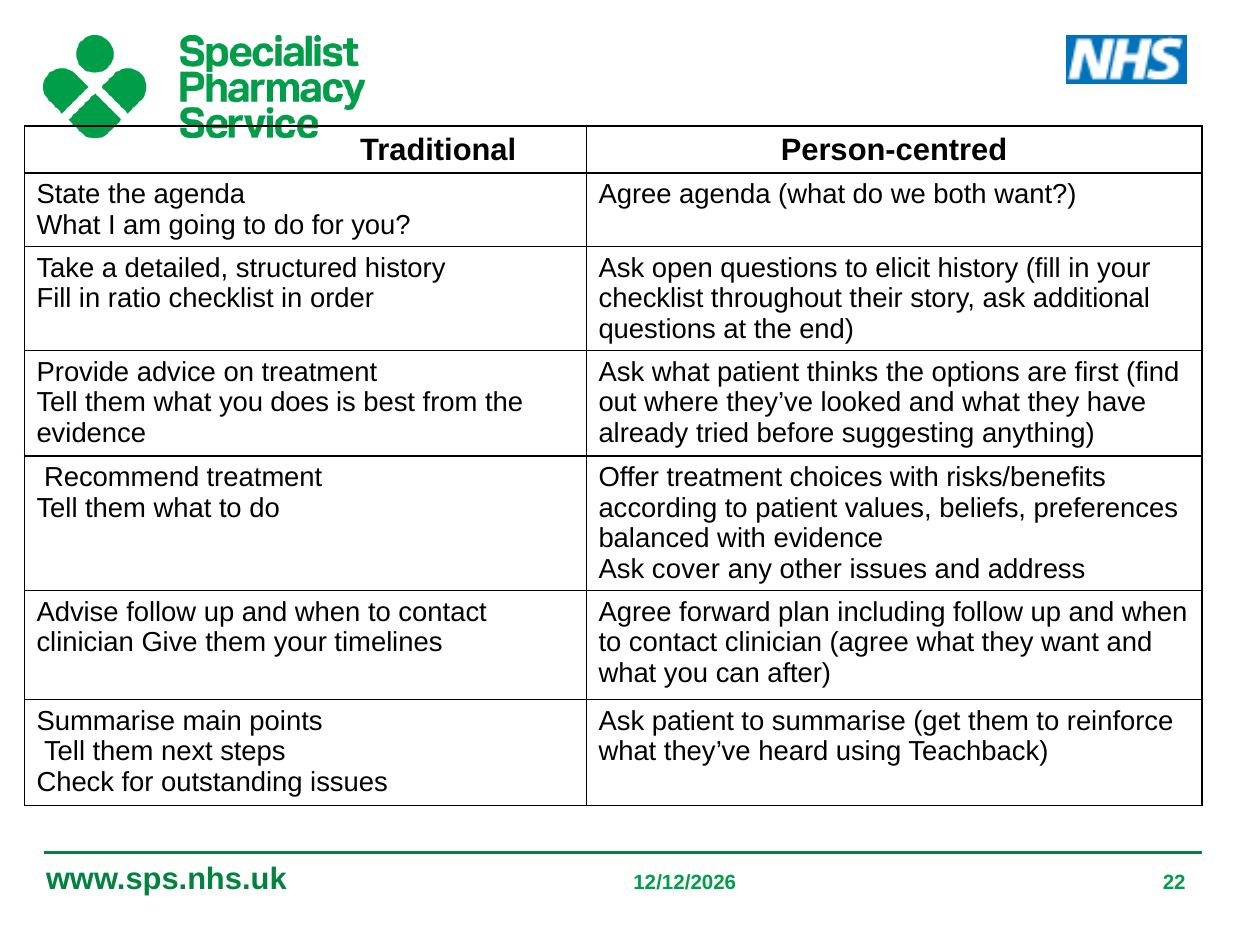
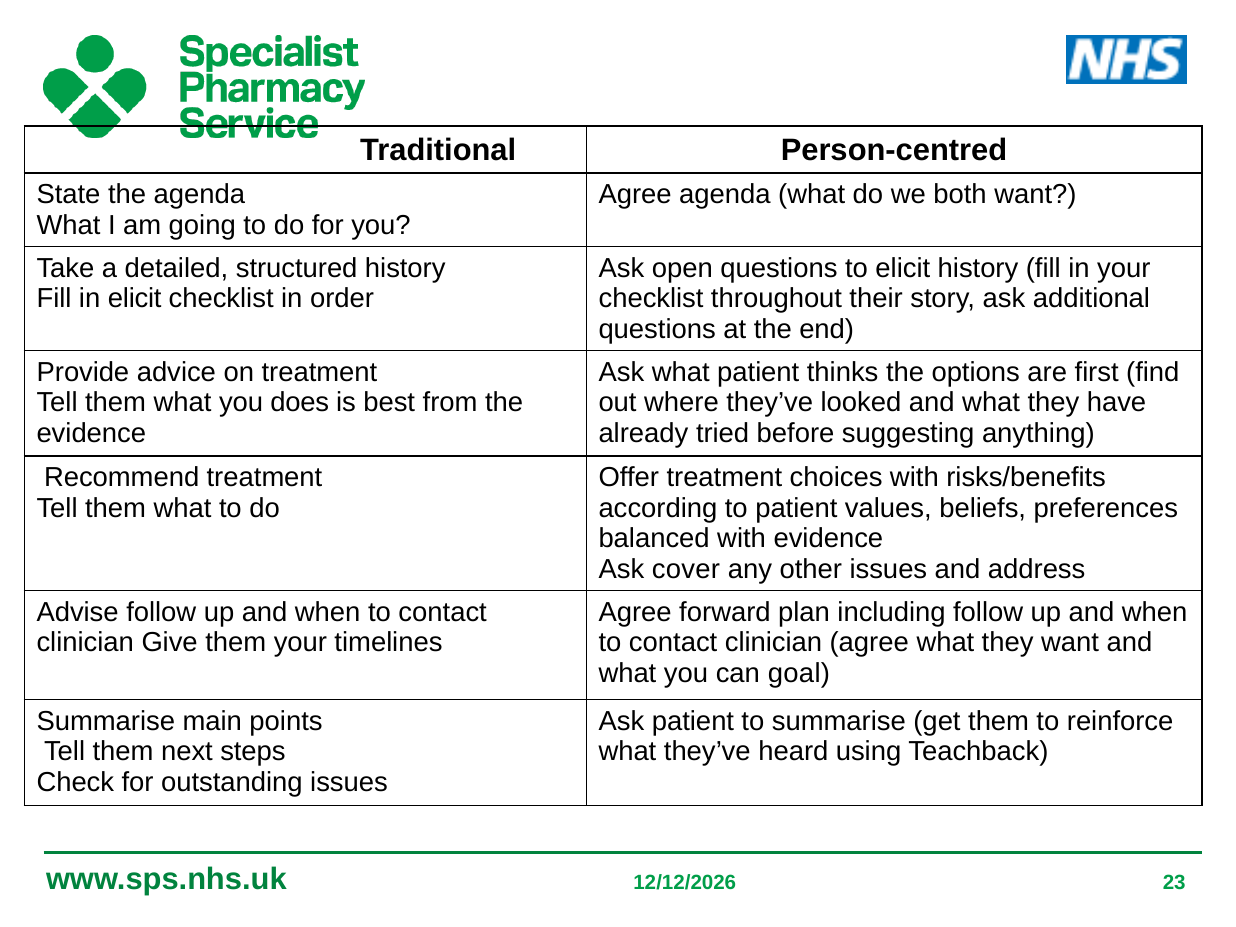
in ratio: ratio -> elicit
after: after -> goal
22: 22 -> 23
